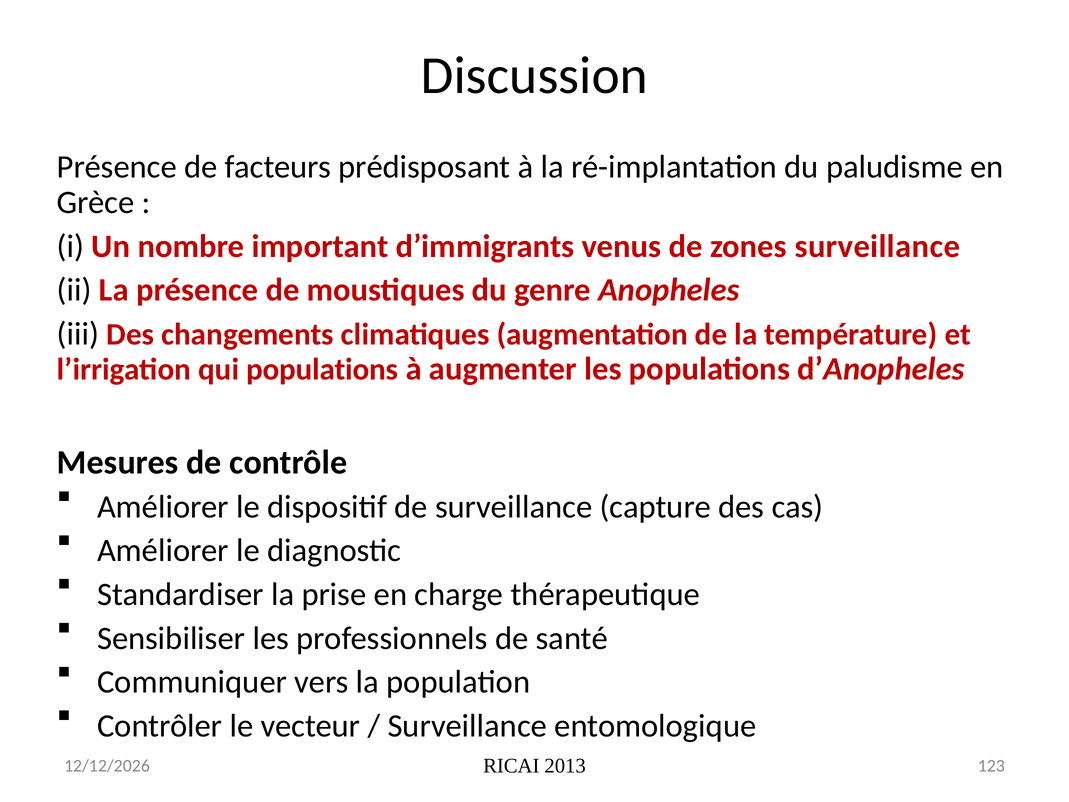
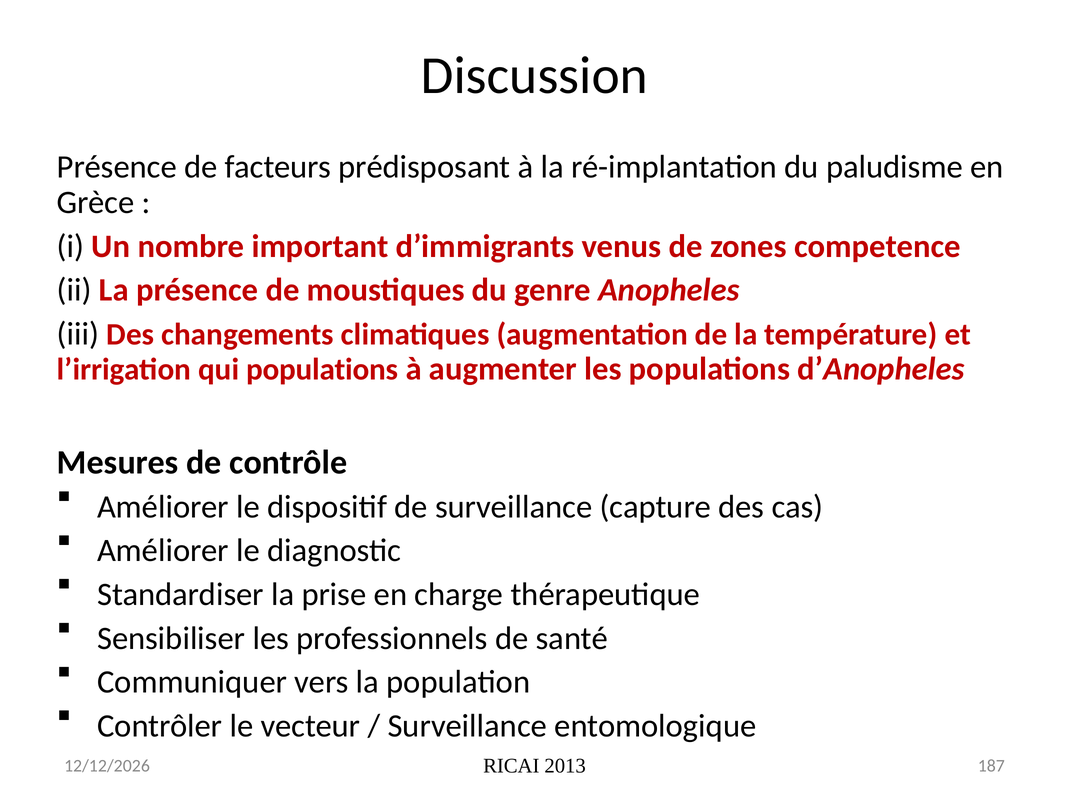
zones surveillance: surveillance -> competence
123: 123 -> 187
